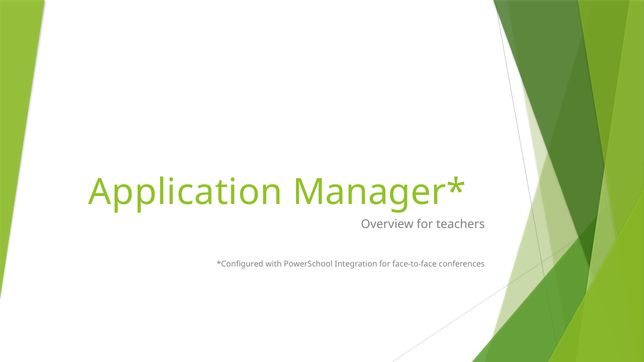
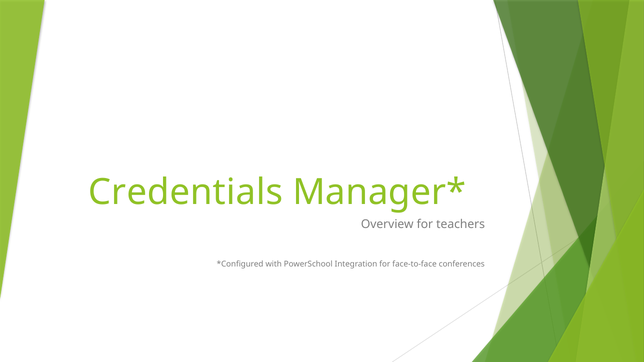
Application: Application -> Credentials
